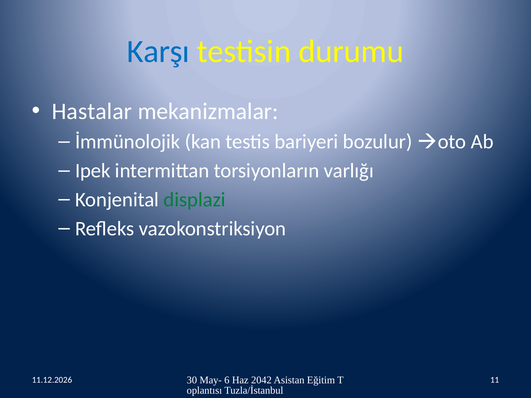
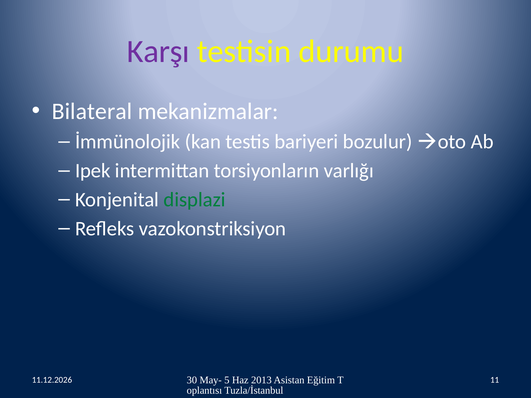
Karşı colour: blue -> purple
Hastalar: Hastalar -> Bilateral
6: 6 -> 5
2042: 2042 -> 2013
